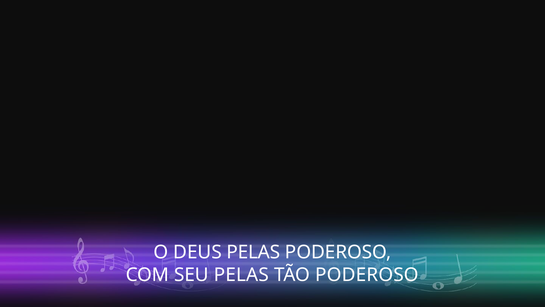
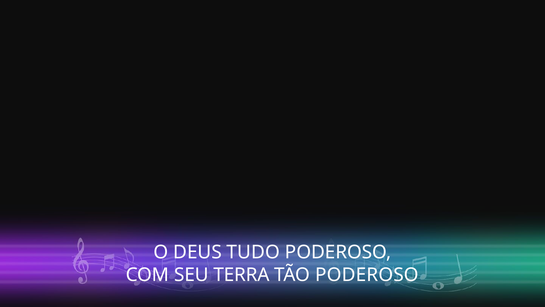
DEUS PELAS: PELAS -> TUDO
SEU PELAS: PELAS -> TERRA
